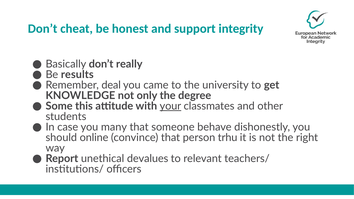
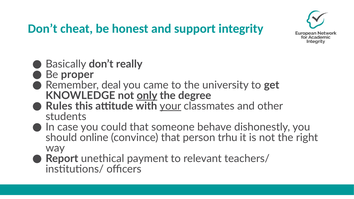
results: results -> proper
only underline: none -> present
Some: Some -> Rules
many: many -> could
devalues: devalues -> payment
